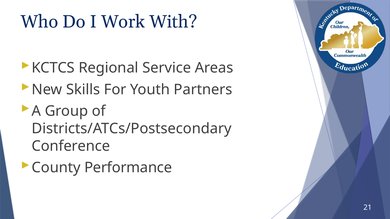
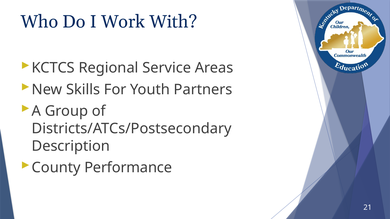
Conference: Conference -> Description
